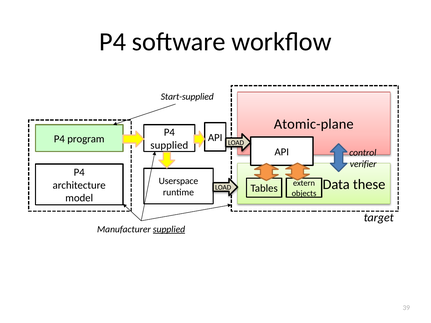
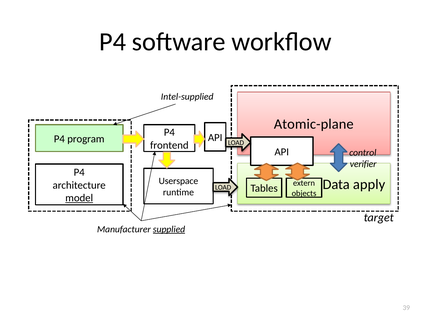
Start-supplied: Start-supplied -> Intel-supplied
supplied at (169, 145): supplied -> frontend
these: these -> apply
model underline: none -> present
